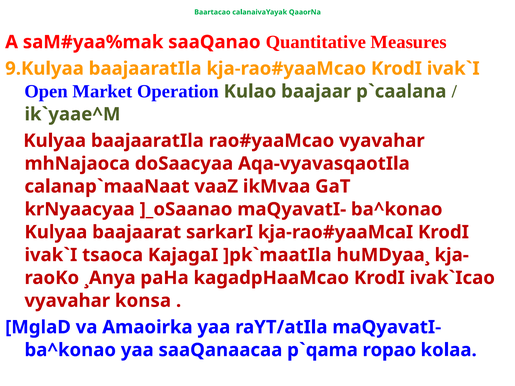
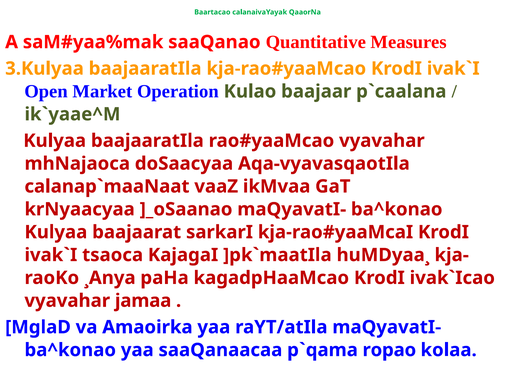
9.Kulyaa: 9.Kulyaa -> 3.Kulyaa
konsa: konsa -> jamaa
